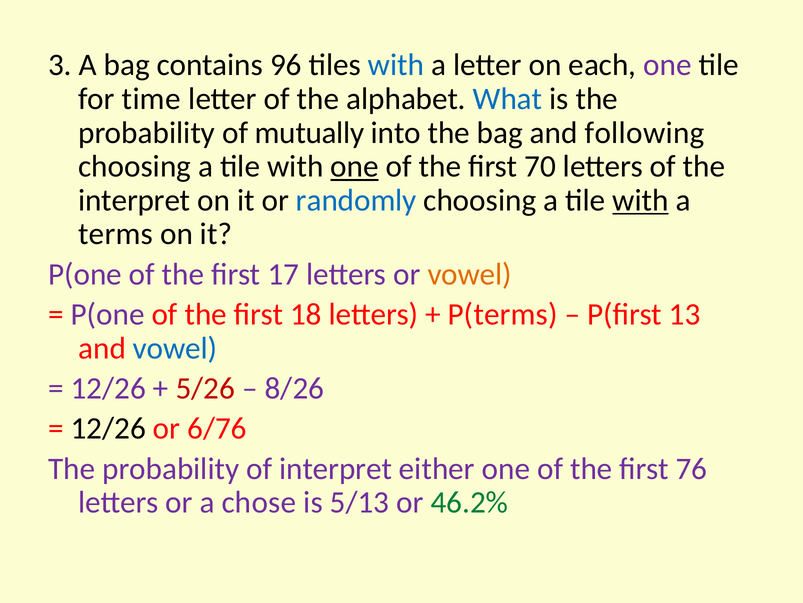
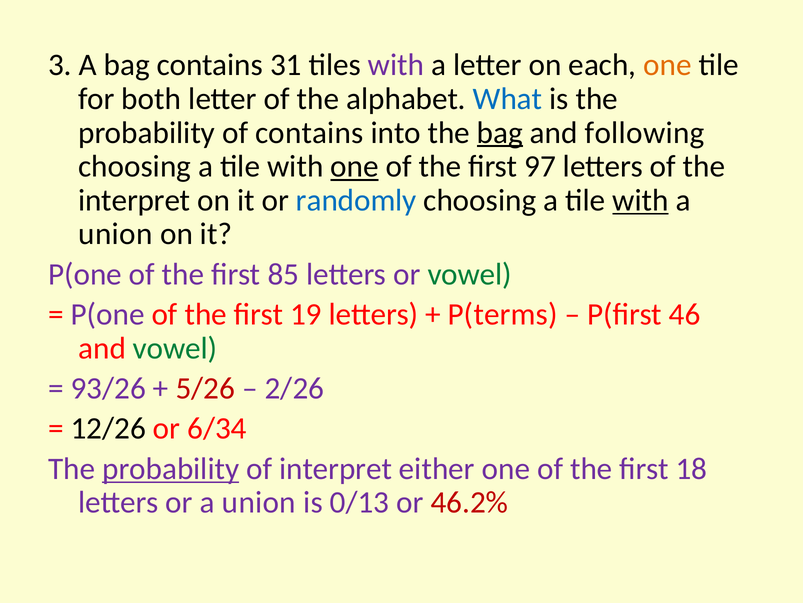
96: 96 -> 31
with at (396, 65) colour: blue -> purple
one at (667, 65) colour: purple -> orange
time: time -> both
of mutually: mutually -> contains
bag at (500, 133) underline: none -> present
70: 70 -> 97
terms at (116, 234): terms -> union
17: 17 -> 85
vowel at (470, 274) colour: orange -> green
18: 18 -> 19
13: 13 -> 46
vowel at (175, 348) colour: blue -> green
12/26 at (108, 388): 12/26 -> 93/26
8/26: 8/26 -> 2/26
6/76: 6/76 -> 6/34
probability at (171, 468) underline: none -> present
76: 76 -> 18
or a chose: chose -> union
5/13: 5/13 -> 0/13
46.2% colour: green -> red
